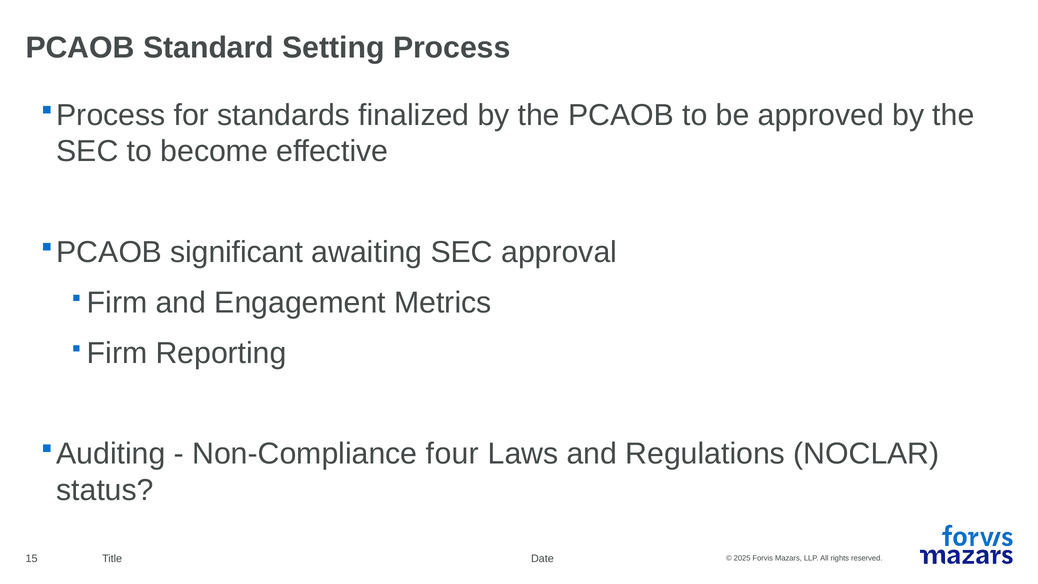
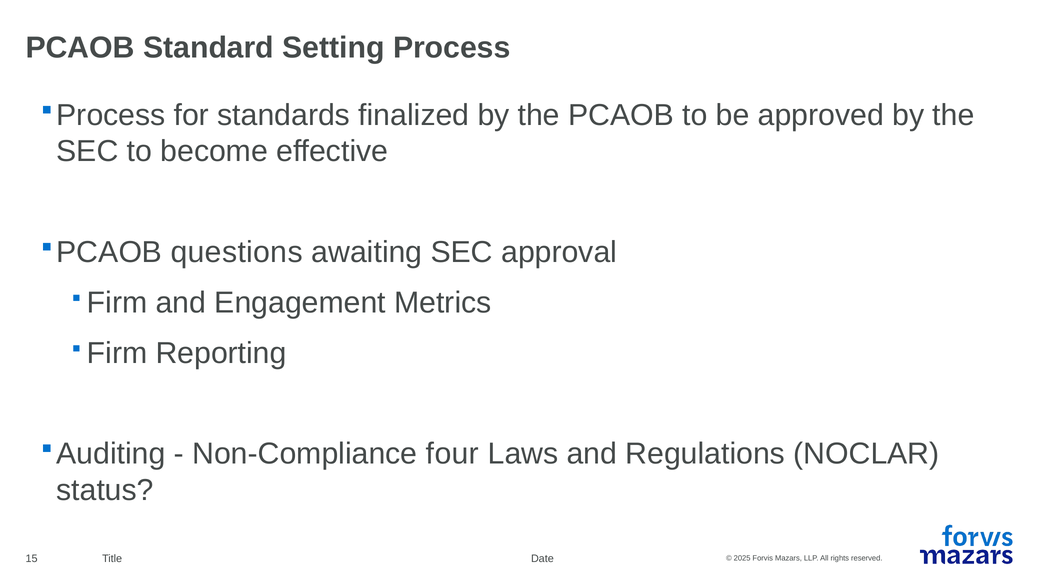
significant: significant -> questions
